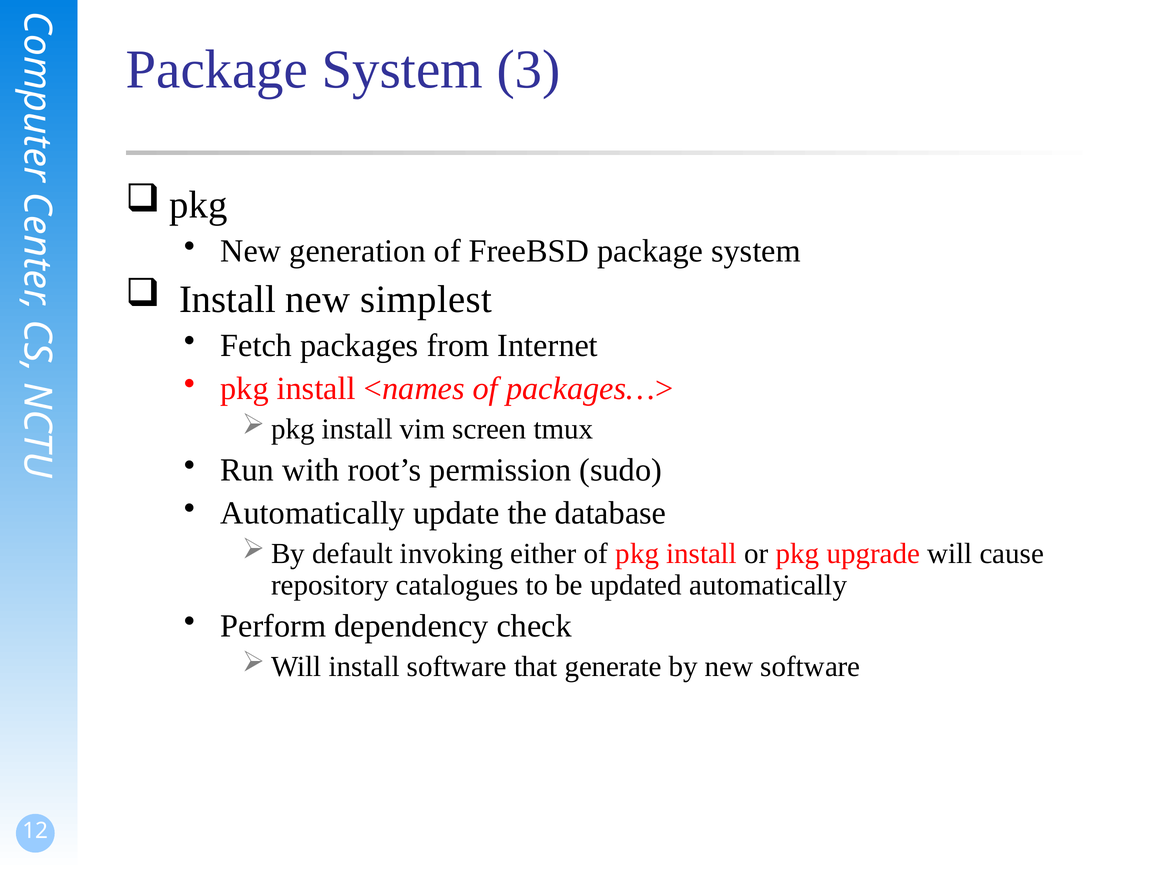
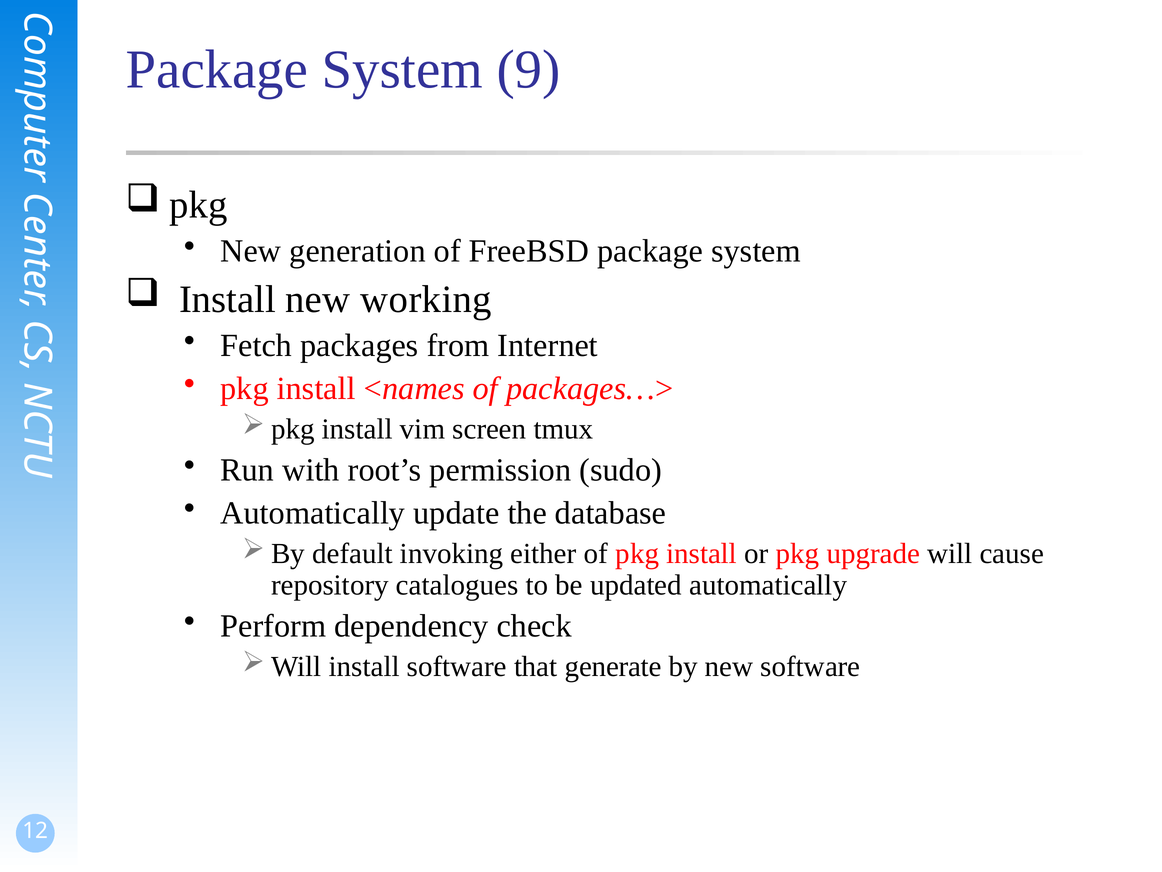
3: 3 -> 9
simplest: simplest -> working
